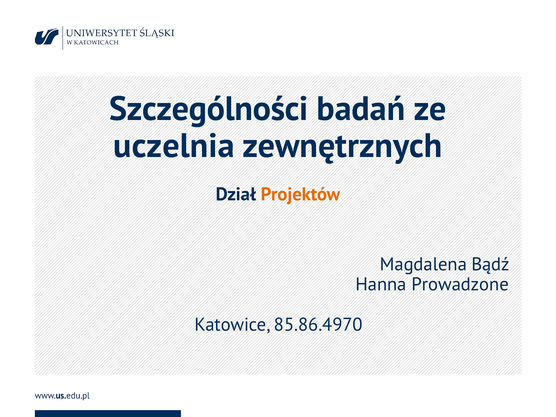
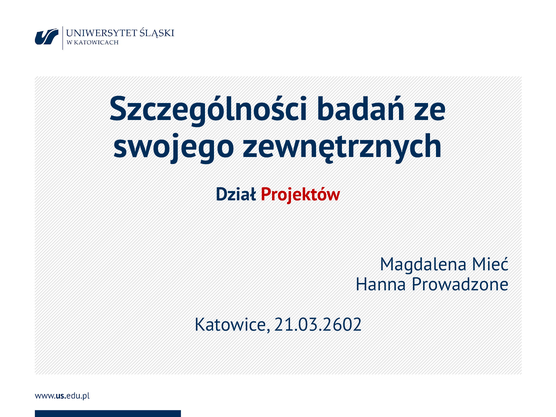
uczelnia: uczelnia -> swojego
Projektów colour: orange -> red
Bądź: Bądź -> Mieć
85.86.4970: 85.86.4970 -> 21.03.2602
